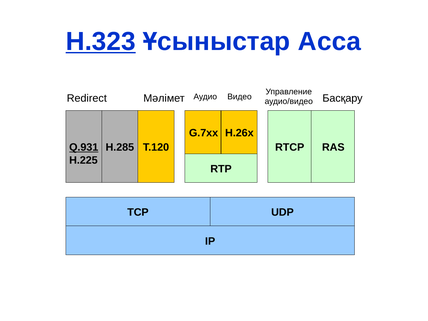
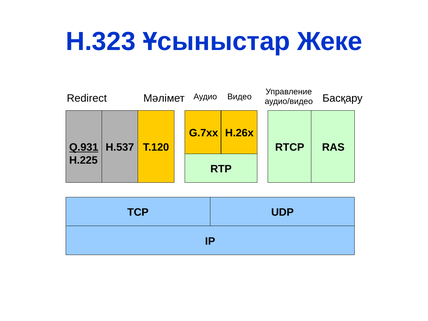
Н.323 underline: present -> none
Асса: Асса -> Жеке
H.285: H.285 -> H.537
